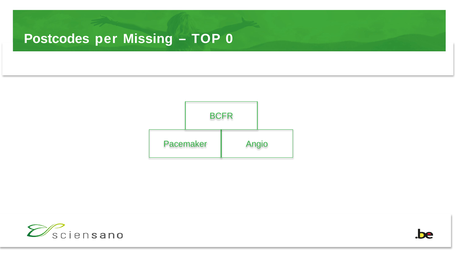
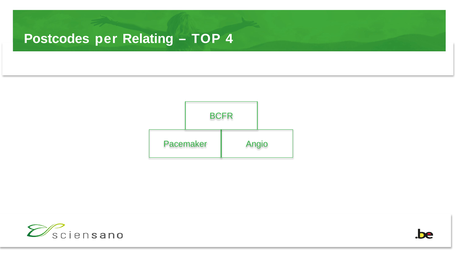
Missing: Missing -> Relating
0: 0 -> 4
